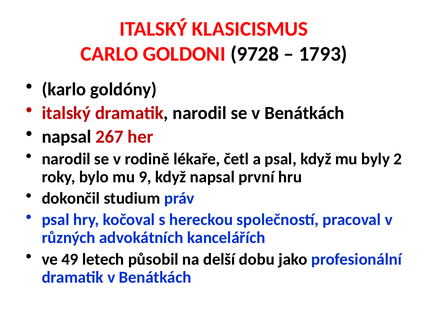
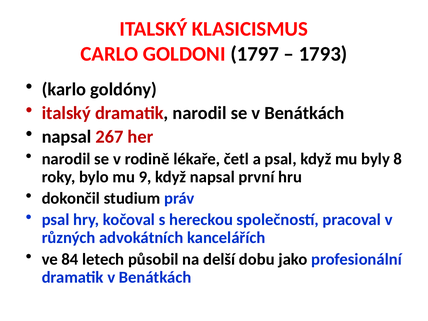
9728: 9728 -> 1797
2: 2 -> 8
49: 49 -> 84
